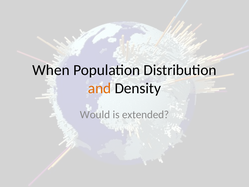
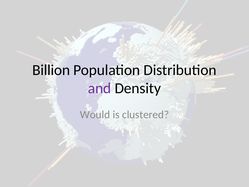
When: When -> Billion
and colour: orange -> purple
extended: extended -> clustered
